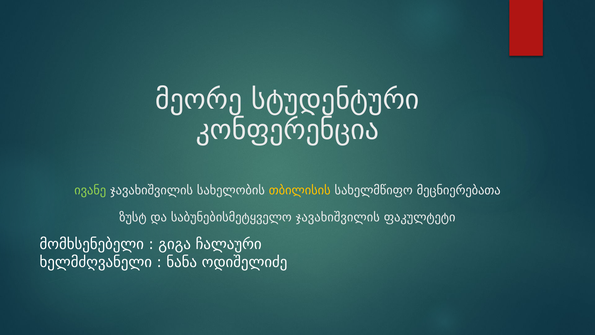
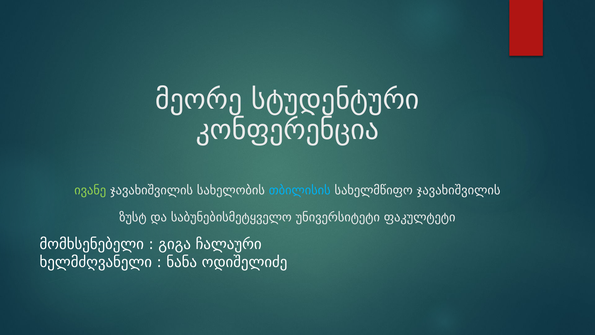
თბილისის colour: yellow -> light blue
სახელმწიფო მეცნიერებათა: მეცნიერებათა -> ჯავახიშვილის
საბუნებისმეტყველო ჯავახიშვილის: ჯავახიშვილის -> უნივერსიტეტი
